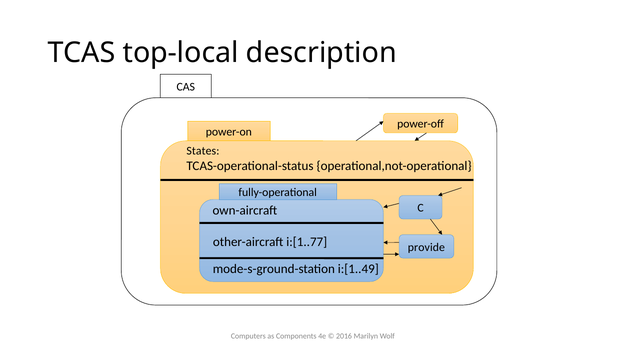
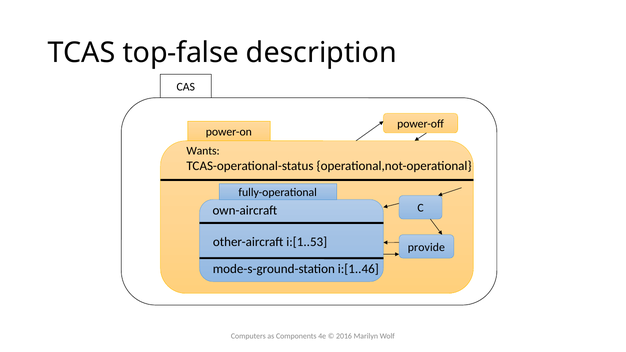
top-local: top-local -> top-false
States: States -> Wants
i:[1..77: i:[1..77 -> i:[1..53
i:[1..49: i:[1..49 -> i:[1..46
